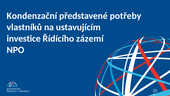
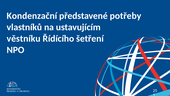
investice: investice -> věstníku
zázemí: zázemí -> šetření
